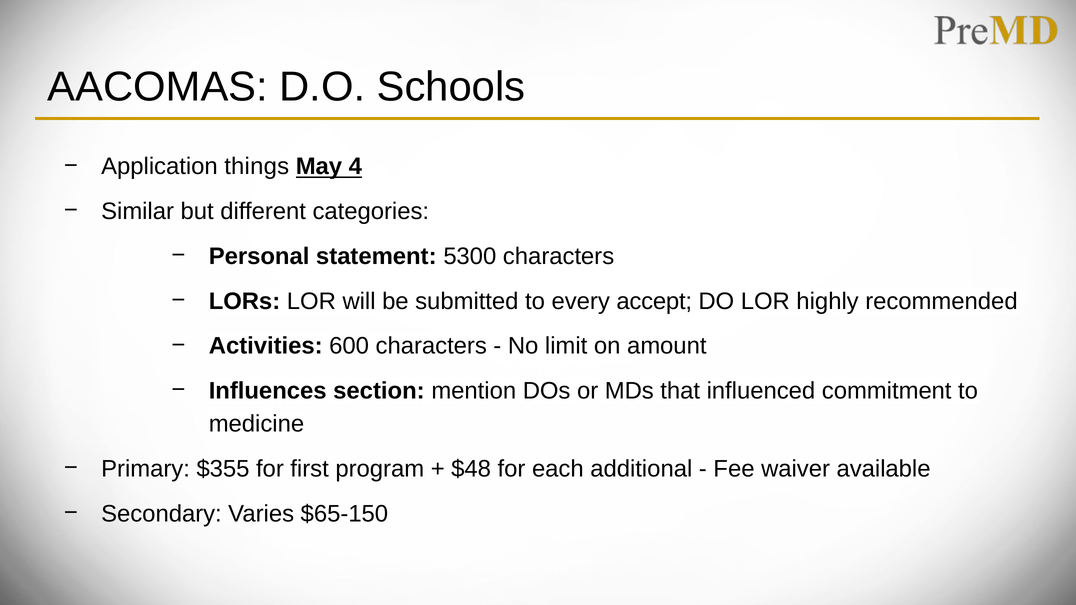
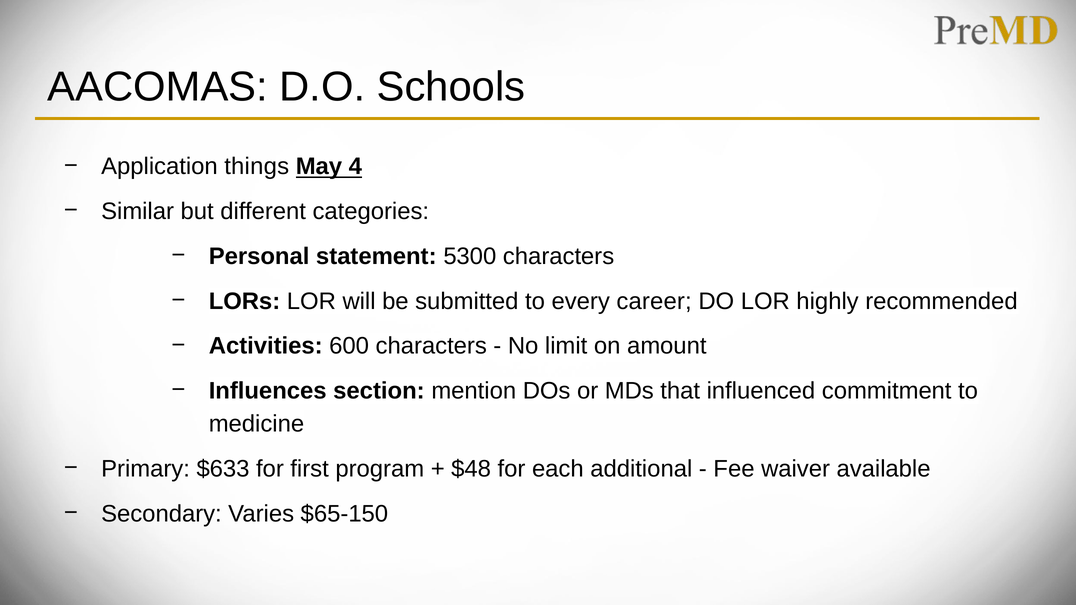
accept: accept -> career
$355: $355 -> $633
